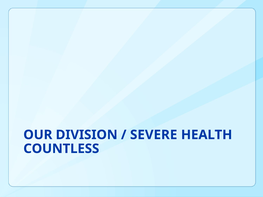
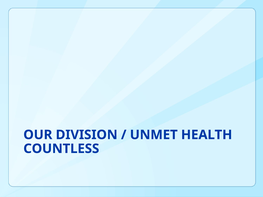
SEVERE: SEVERE -> UNMET
